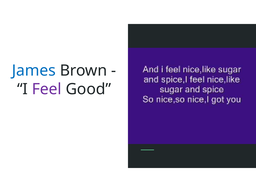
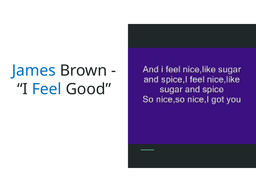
Feel colour: purple -> blue
